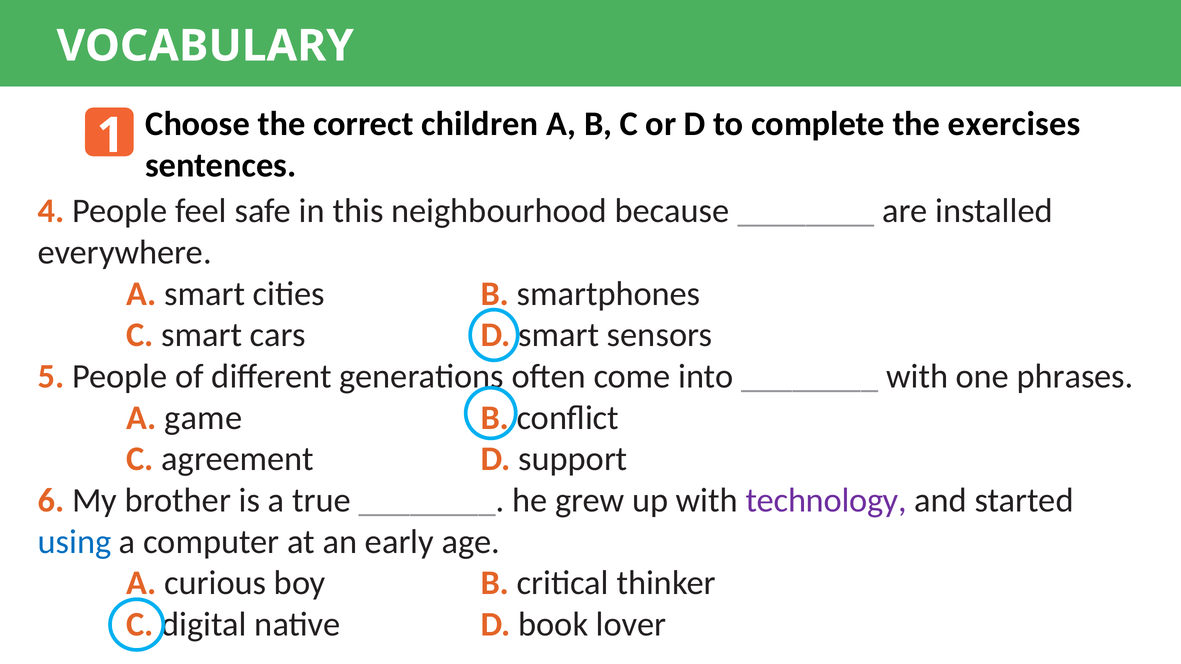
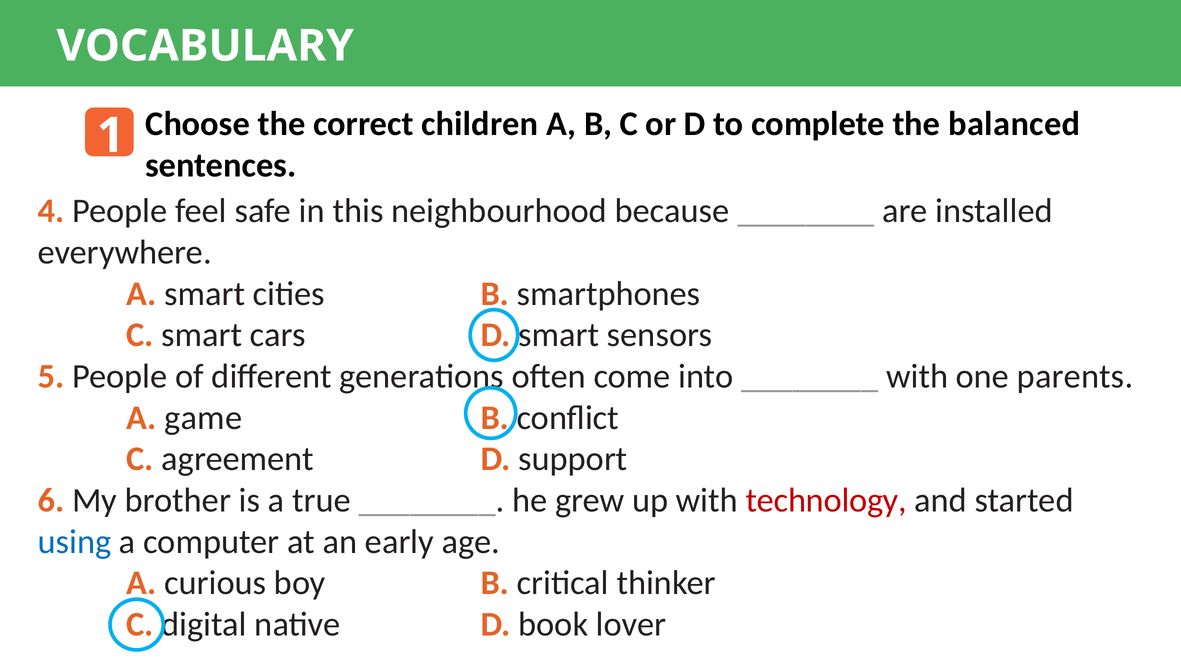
exercises: exercises -> balanced
phrases: phrases -> parents
technology colour: purple -> red
